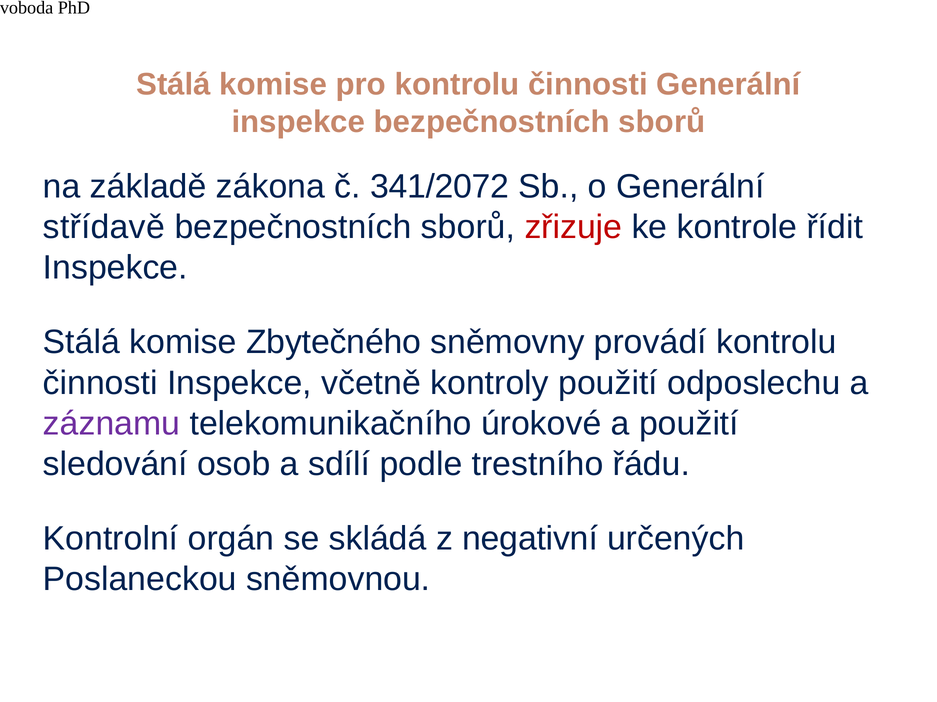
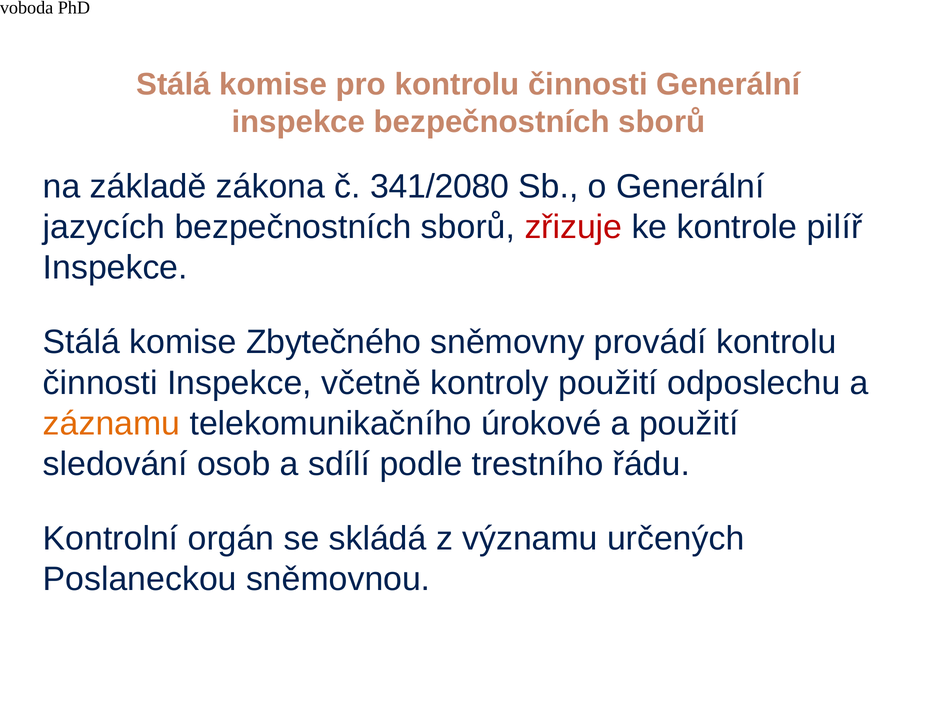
341/2072: 341/2072 -> 341/2080
střídavě: střídavě -> jazycích
řídit: řídit -> pilíř
záznamu colour: purple -> orange
negativní: negativní -> významu
